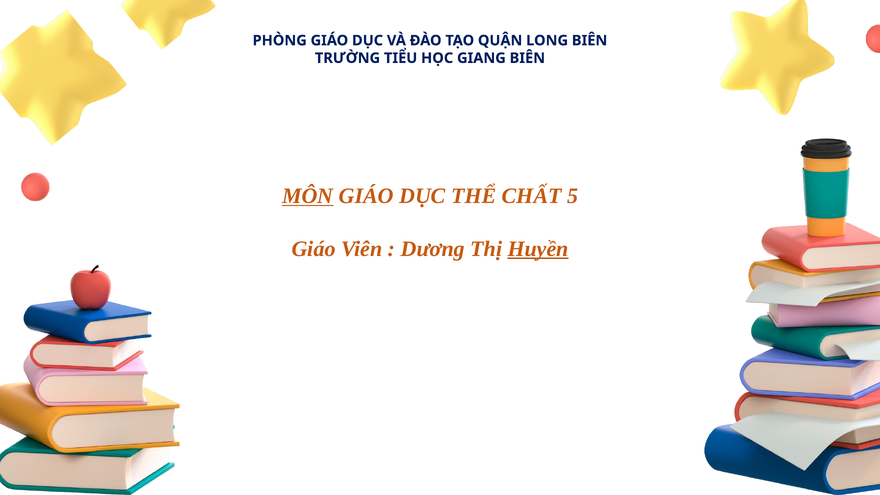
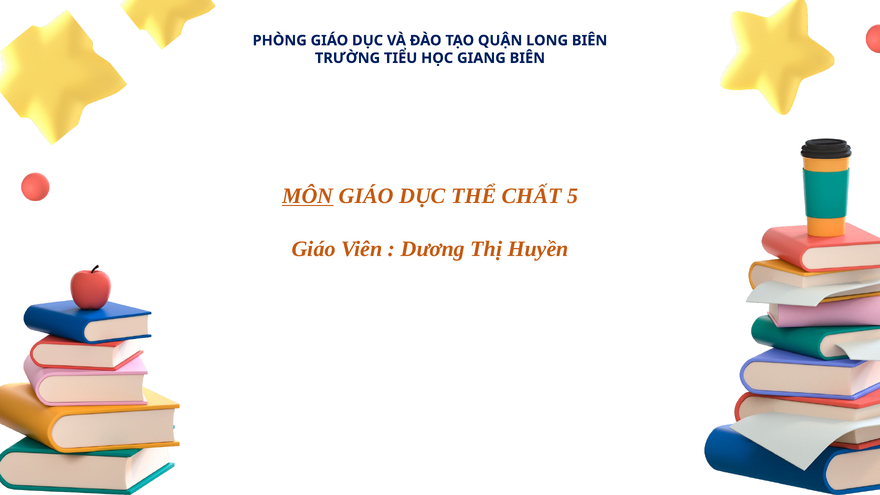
Huyền underline: present -> none
